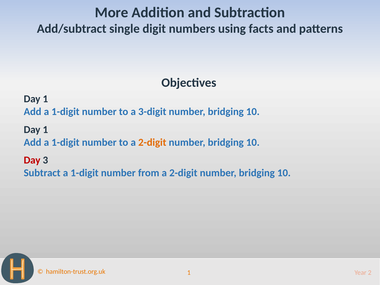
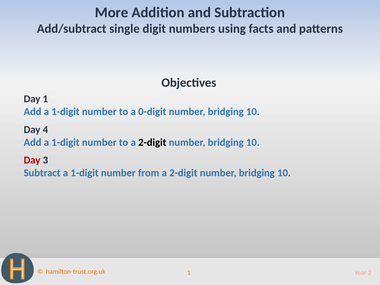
3-digit: 3-digit -> 0-digit
1 at (45, 130): 1 -> 4
2-digit at (152, 142) colour: orange -> black
